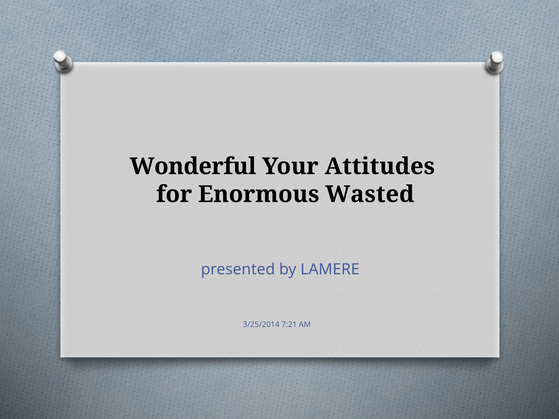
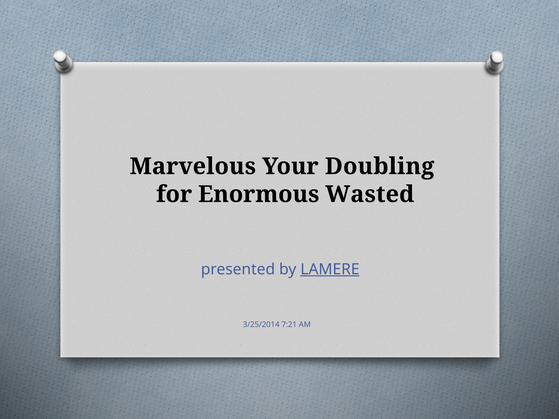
Wonderful: Wonderful -> Marvelous
Attitudes: Attitudes -> Doubling
LAMERE underline: none -> present
